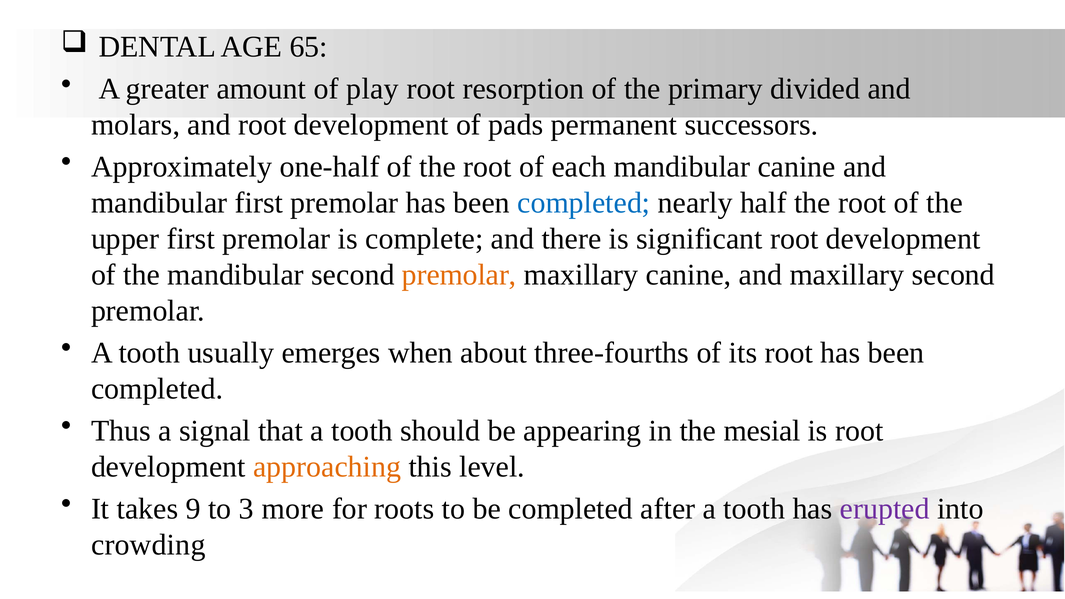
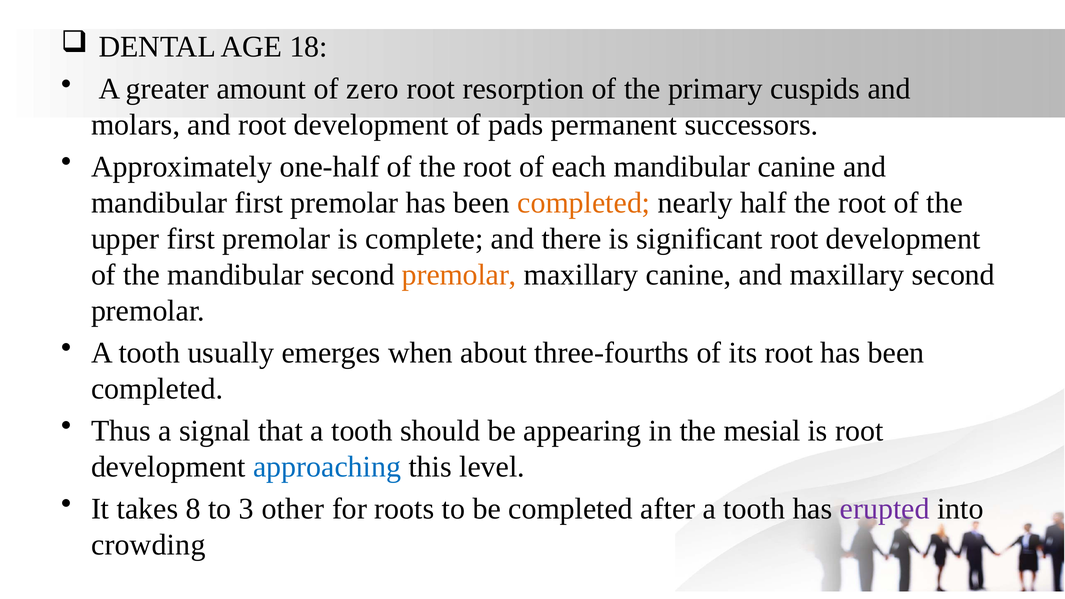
65: 65 -> 18
play: play -> zero
divided: divided -> cuspids
completed at (584, 203) colour: blue -> orange
approaching colour: orange -> blue
9: 9 -> 8
more: more -> other
